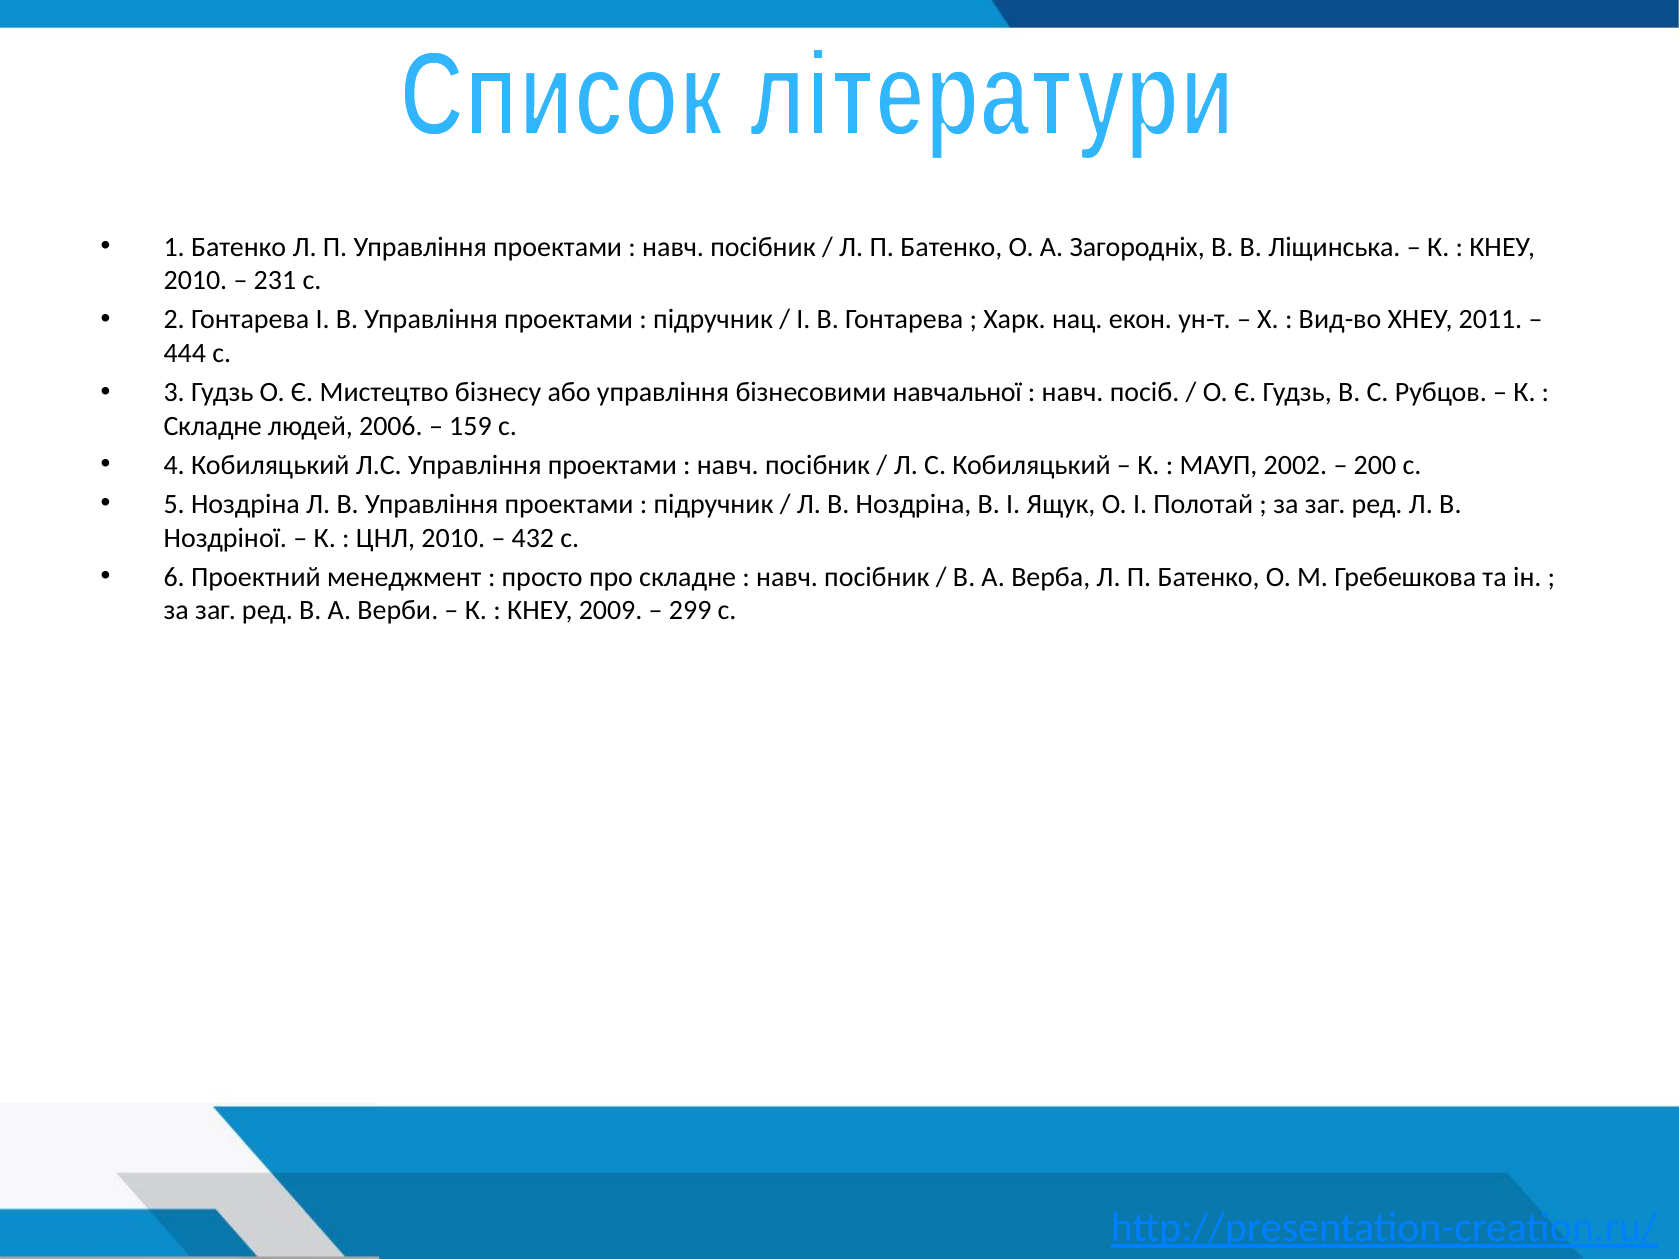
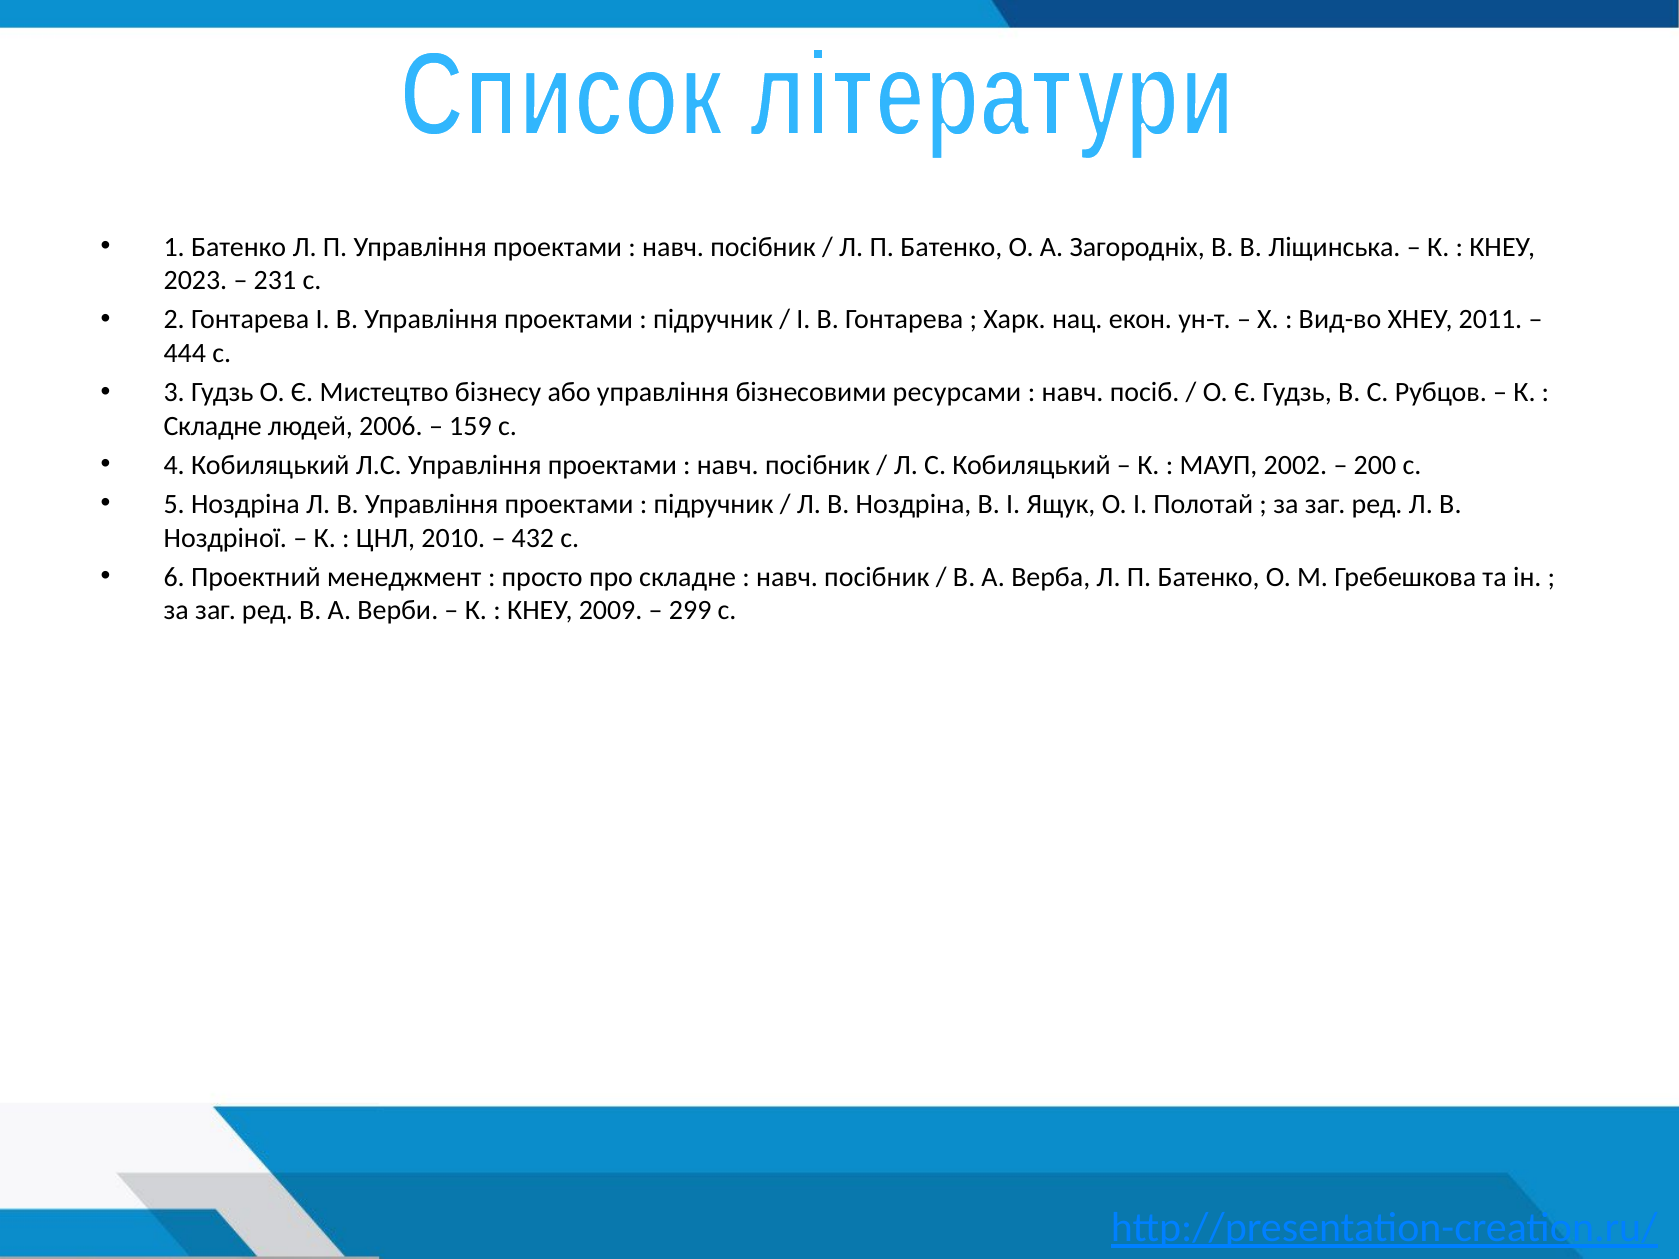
2010 at (195, 280): 2010 -> 2023
навчальної: навчальної -> ресурсами
